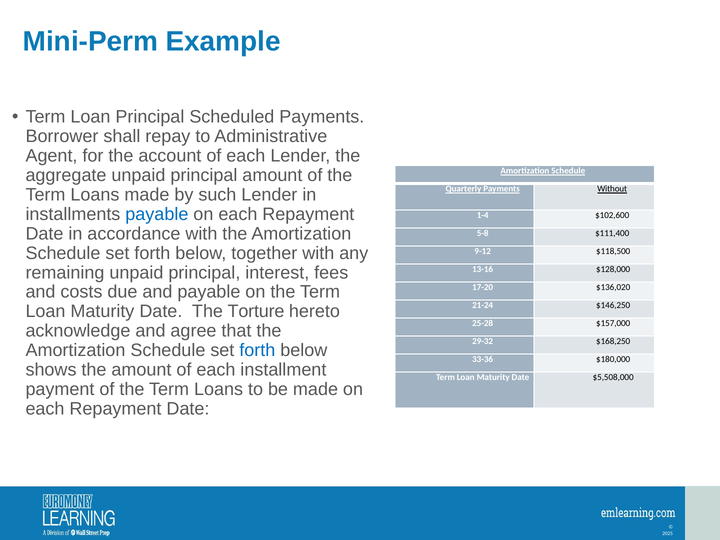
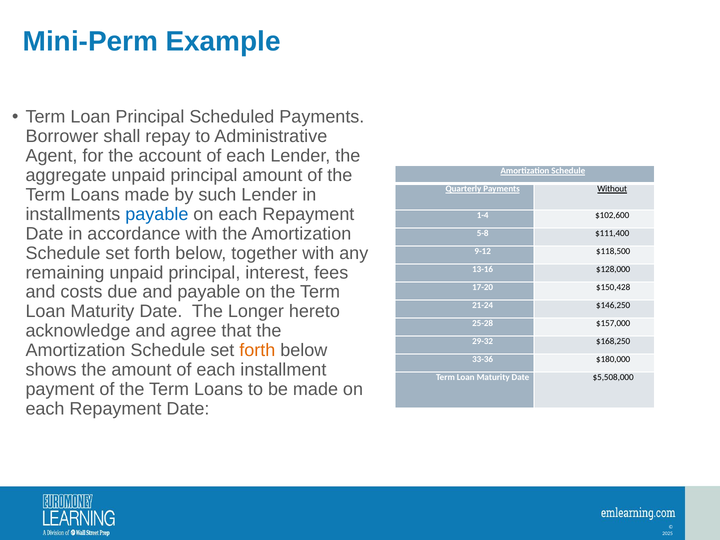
$136,020: $136,020 -> $150,428
Torture: Torture -> Longer
forth at (257, 350) colour: blue -> orange
